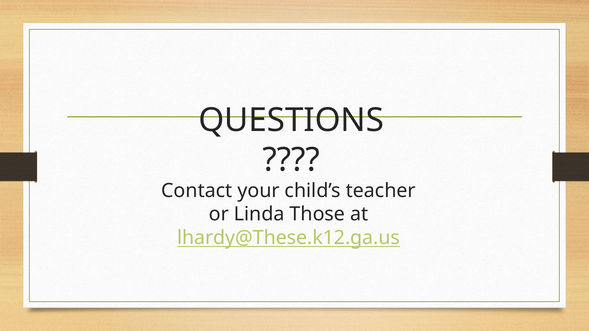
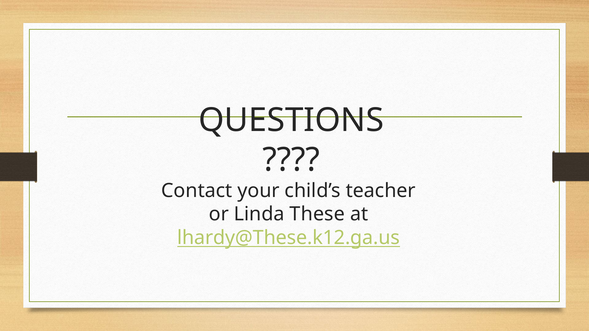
Those: Those -> These
